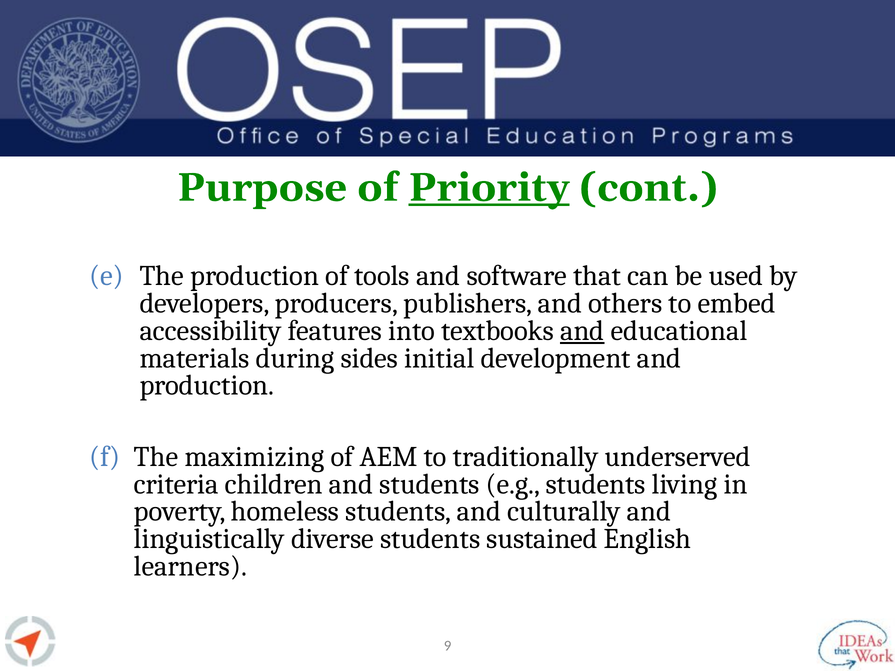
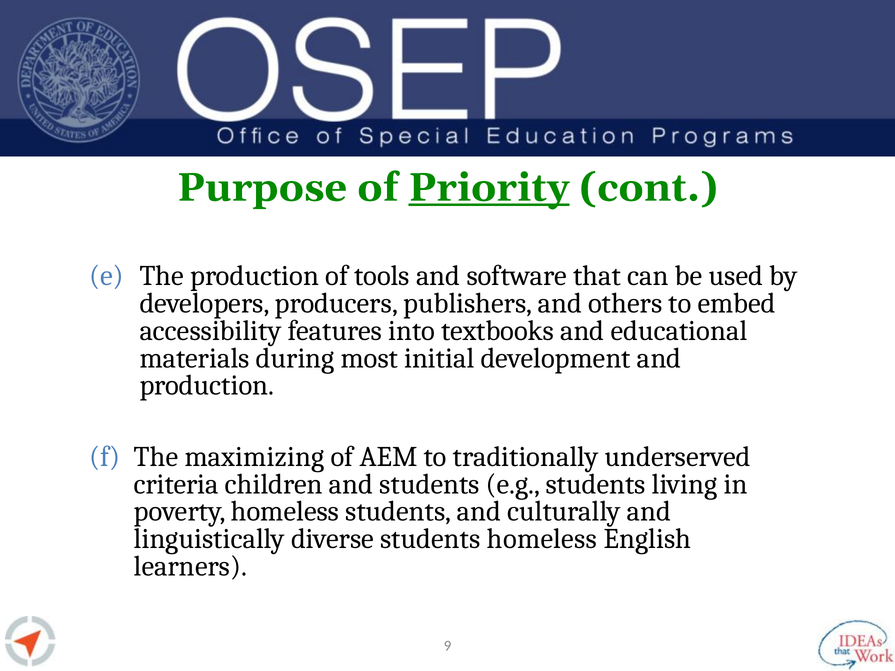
and at (582, 331) underline: present -> none
sides: sides -> most
students sustained: sustained -> homeless
